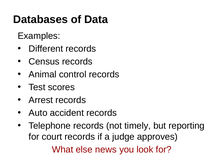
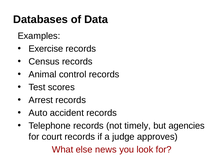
Different: Different -> Exercise
reporting: reporting -> agencies
